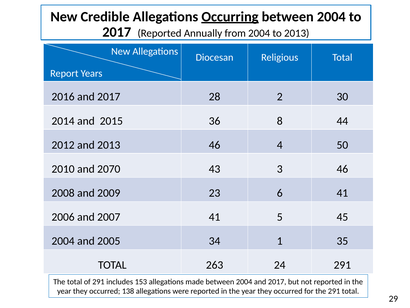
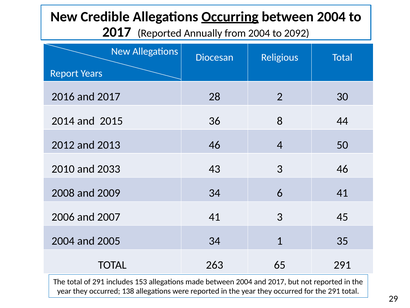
to 2013: 2013 -> 2092
2070: 2070 -> 2033
2009 23: 23 -> 34
41 5: 5 -> 3
24: 24 -> 65
